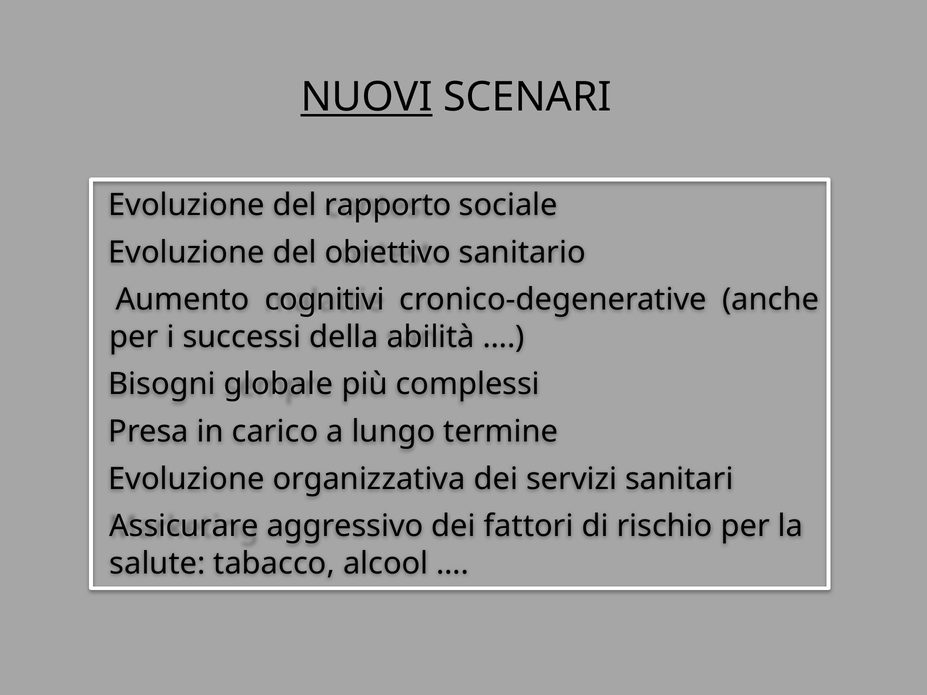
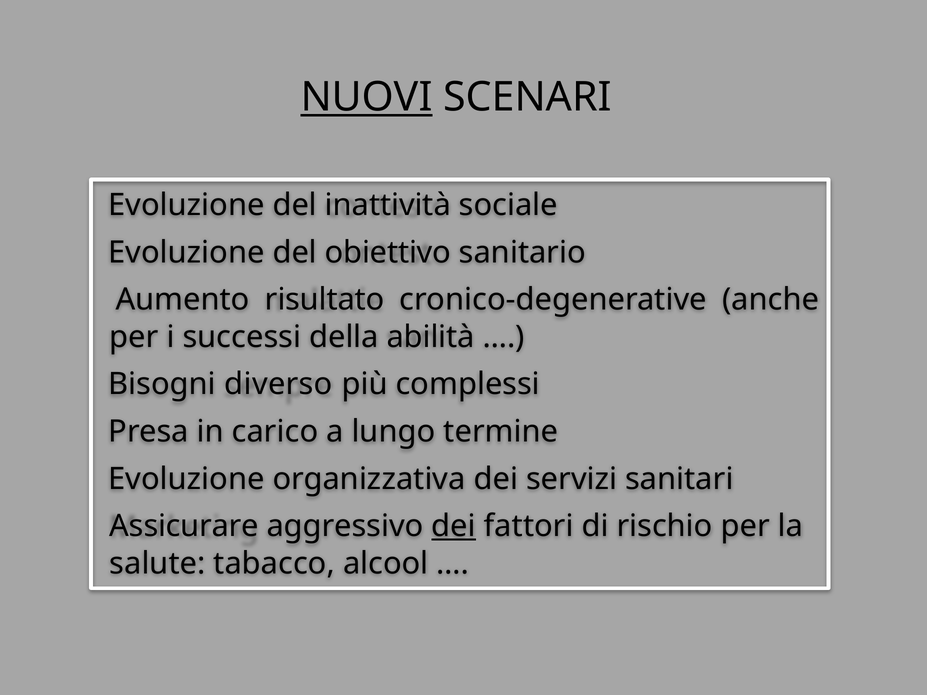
rapporto: rapporto -> inattività
cognitivi: cognitivi -> risultato
globale: globale -> diverso
dei at (454, 526) underline: none -> present
